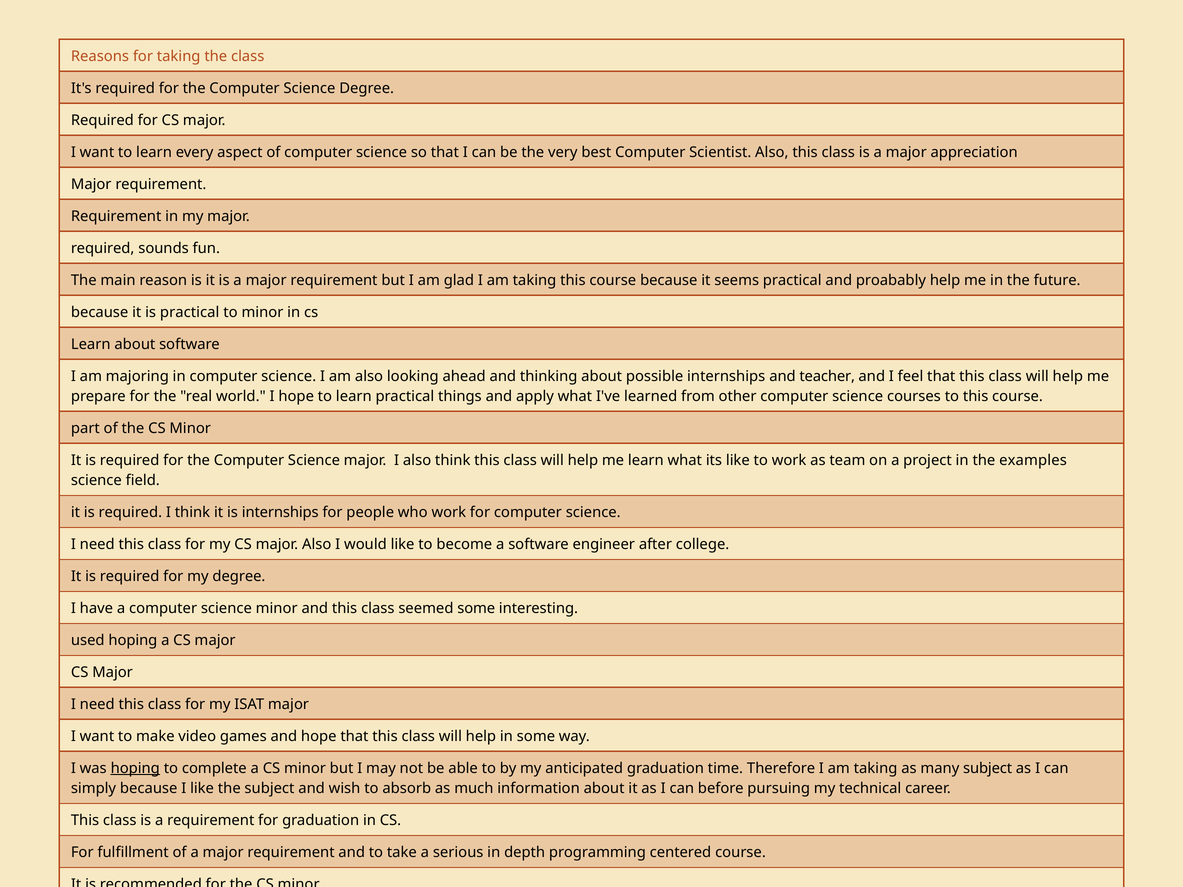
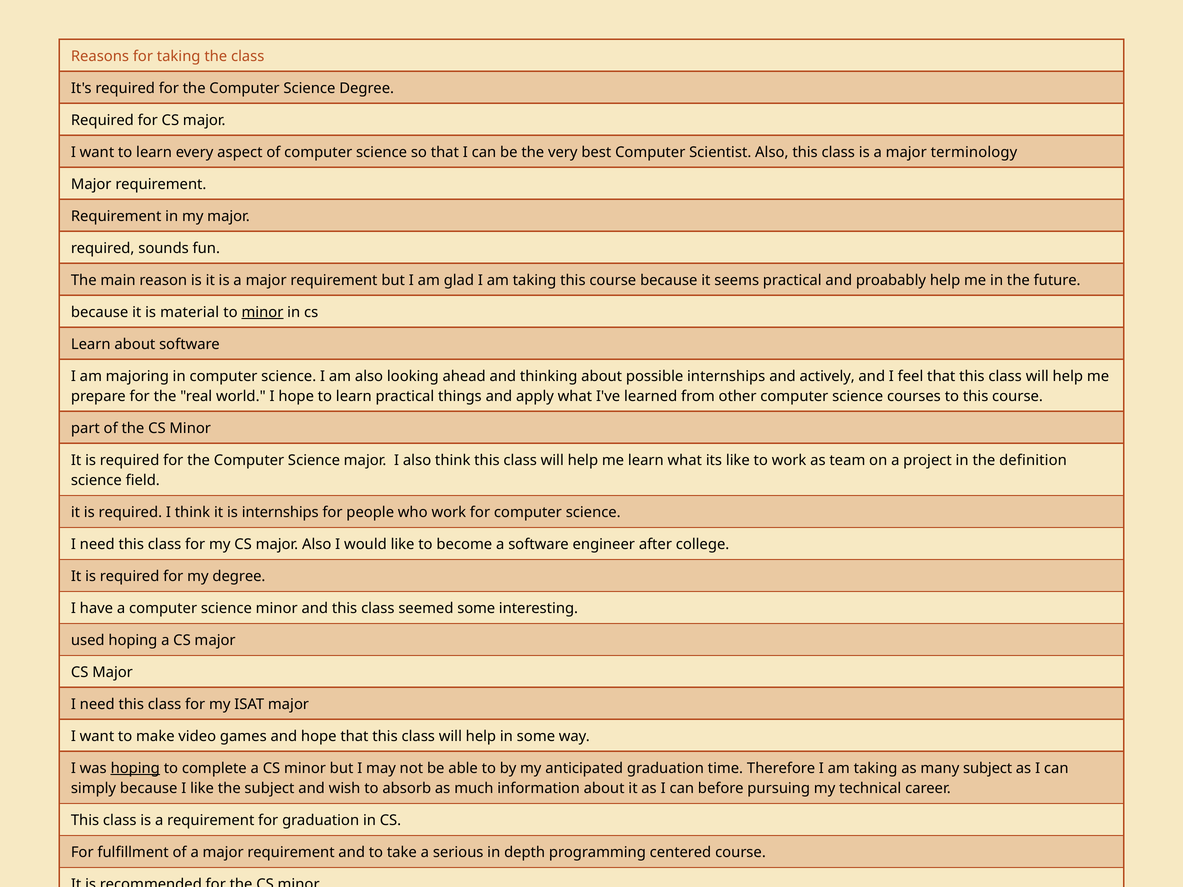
appreciation: appreciation -> terminology
is practical: practical -> material
minor at (262, 312) underline: none -> present
teacher: teacher -> actively
examples: examples -> definition
